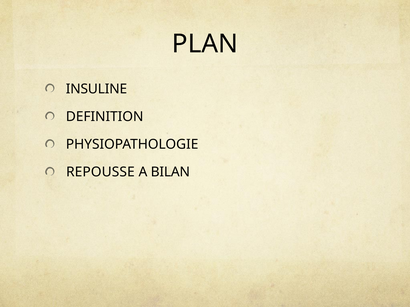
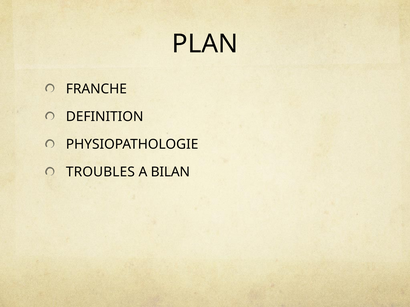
INSULINE: INSULINE -> FRANCHE
REPOUSSE: REPOUSSE -> TROUBLES
